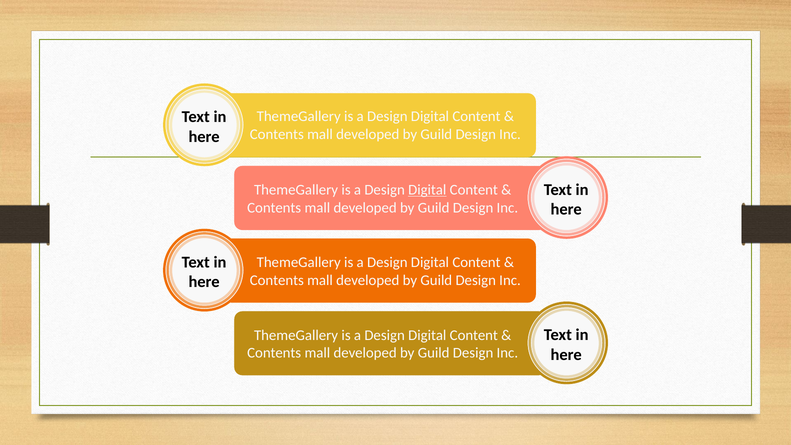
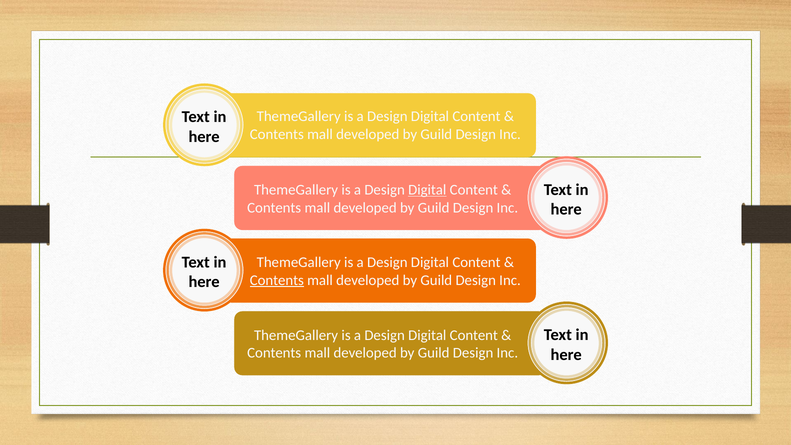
Contents at (277, 280) underline: none -> present
